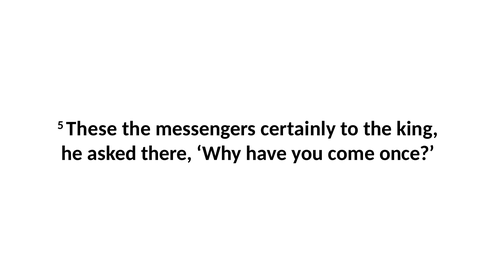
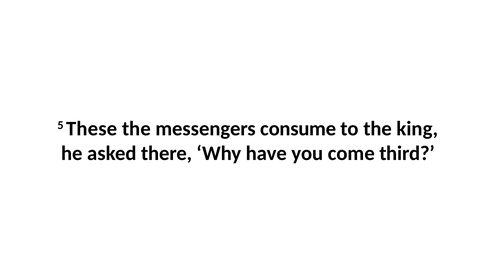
certainly: certainly -> consume
once: once -> third
